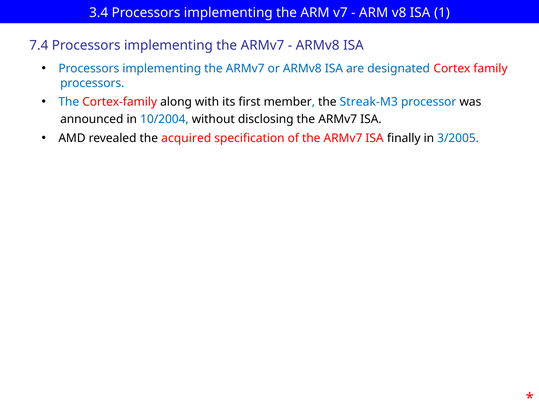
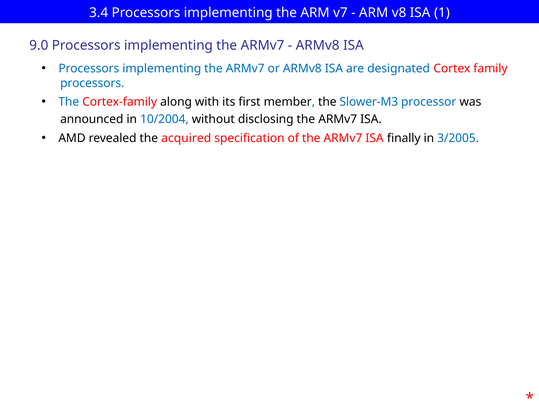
7.4: 7.4 -> 9.0
Streak-M3: Streak-M3 -> Slower-M3
